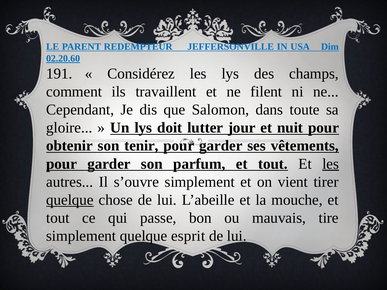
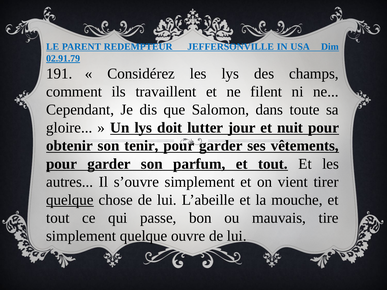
02.20.60: 02.20.60 -> 02.91.79
les at (331, 164) underline: present -> none
esprit: esprit -> ouvre
